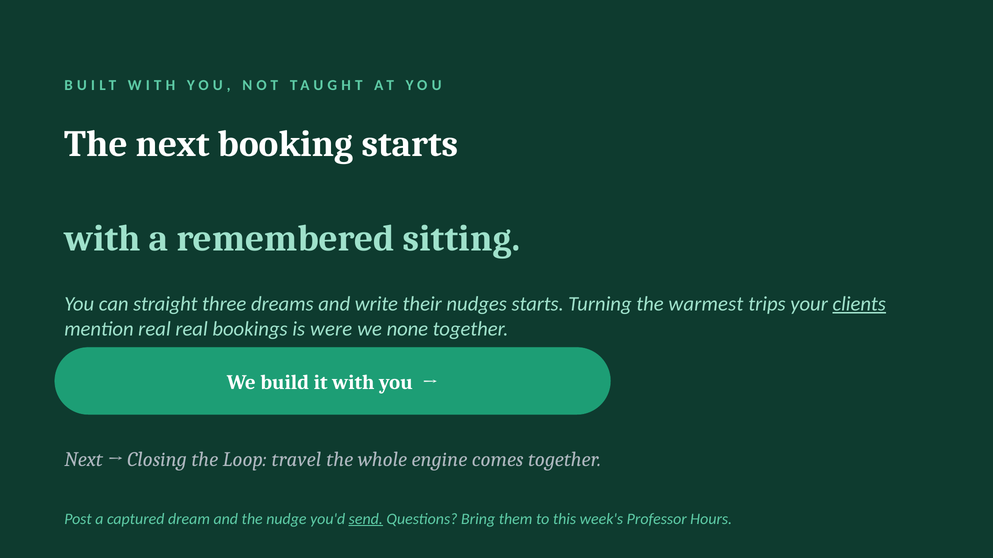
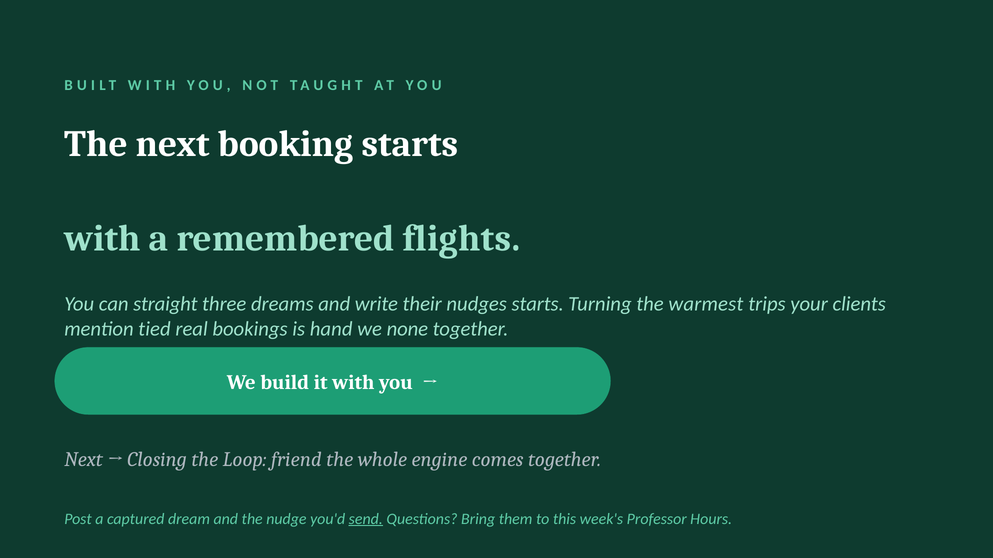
sitting: sitting -> flights
clients underline: present -> none
mention real: real -> tied
were: were -> hand
travel: travel -> friend
